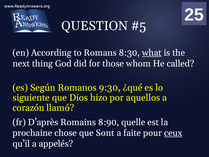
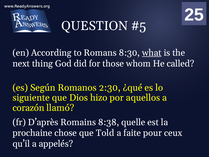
9:30: 9:30 -> 2:30
8:90: 8:90 -> 8:38
Sont: Sont -> Told
ceux underline: present -> none
